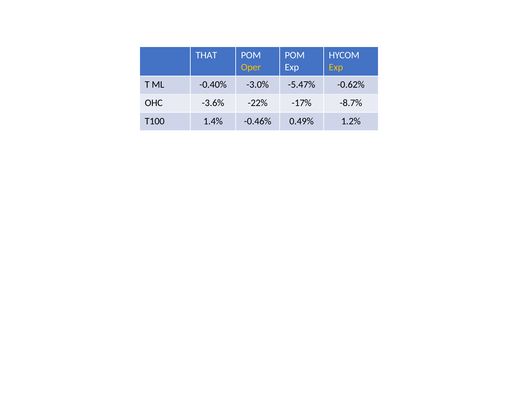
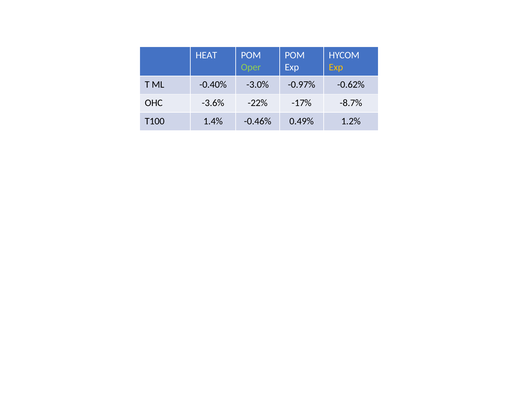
THAT: THAT -> HEAT
Oper colour: yellow -> light green
-5.47%: -5.47% -> -0.97%
